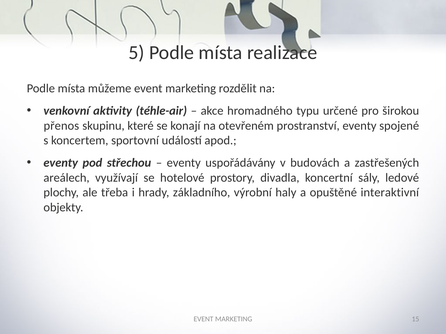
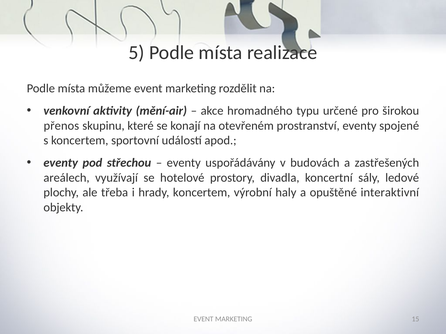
téhle-air: téhle-air -> mění-air
hrady základního: základního -> koncertem
